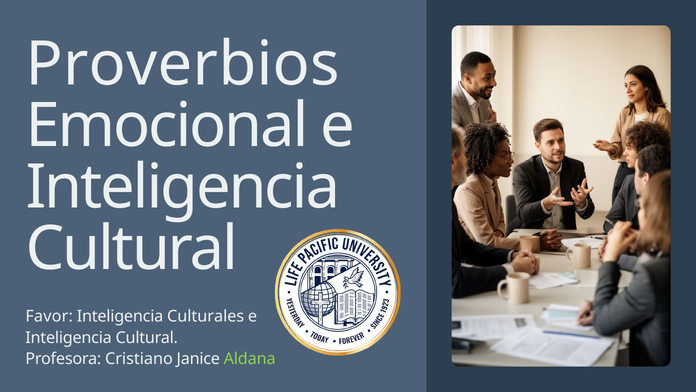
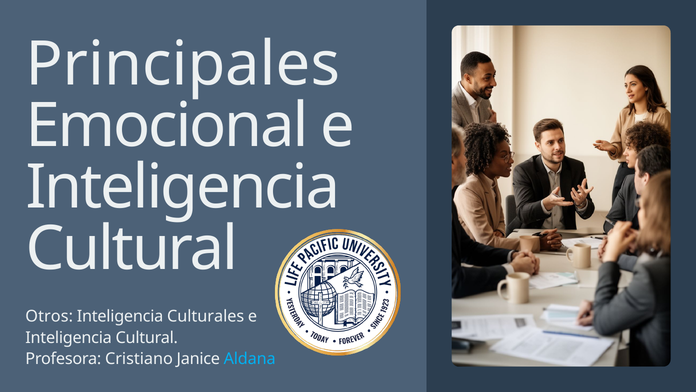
Proverbios: Proverbios -> Principales
Favor: Favor -> Otros
Aldana colour: light green -> light blue
